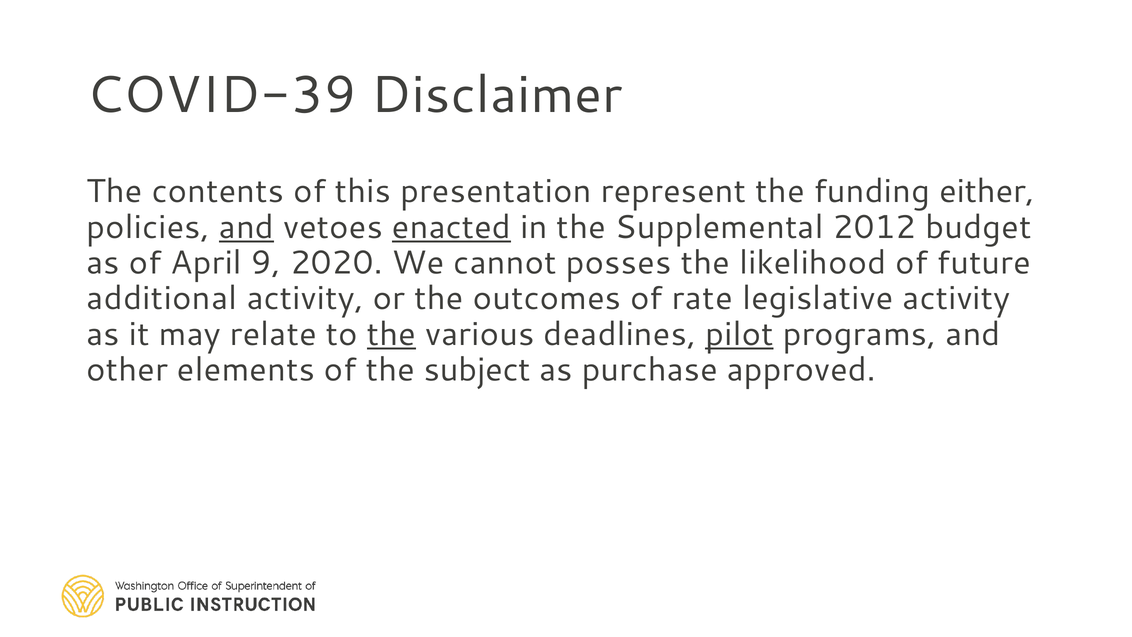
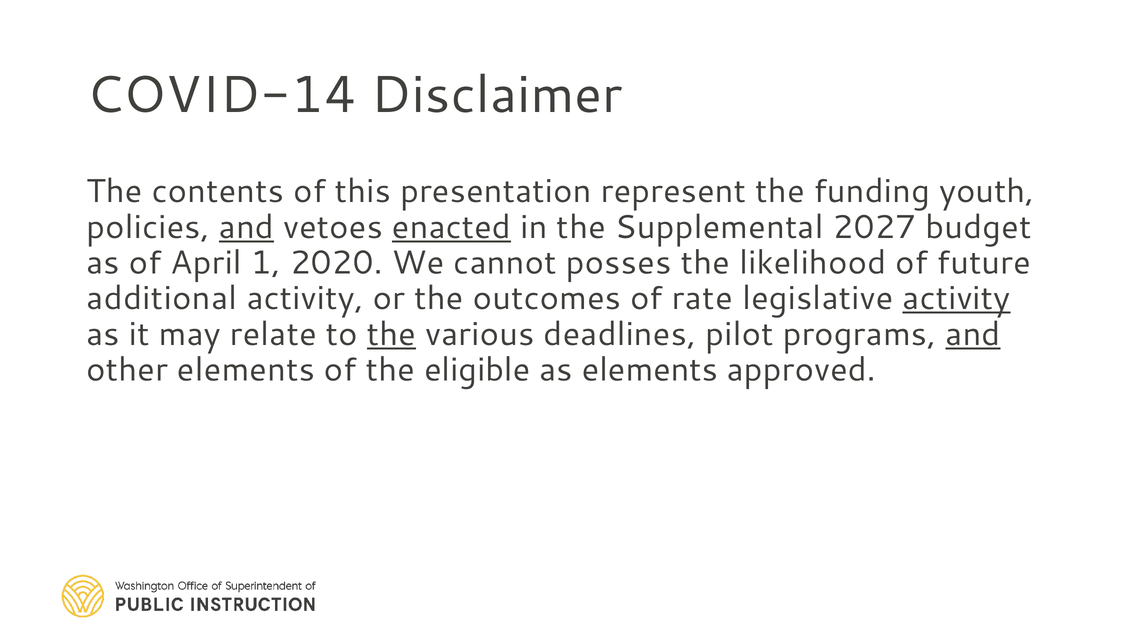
COVID-39: COVID-39 -> COVID-14
either: either -> youth
2012: 2012 -> 2027
9: 9 -> 1
activity at (956, 298) underline: none -> present
pilot underline: present -> none
and at (973, 334) underline: none -> present
subject: subject -> eligible
as purchase: purchase -> elements
